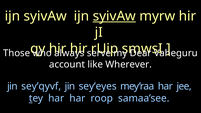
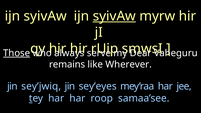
Those underline: none -> present
account: account -> remains
sey’qyvf: sey’qyvf -> sey’jwiq
